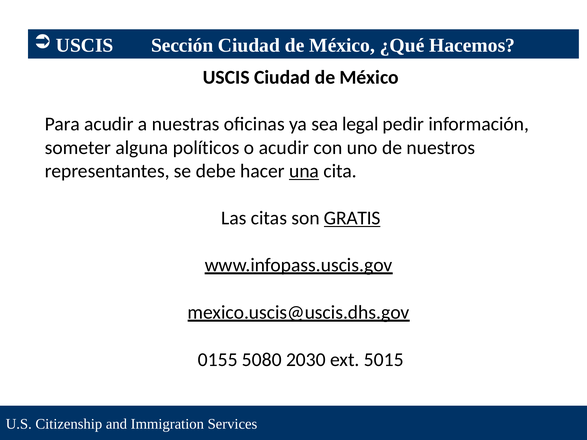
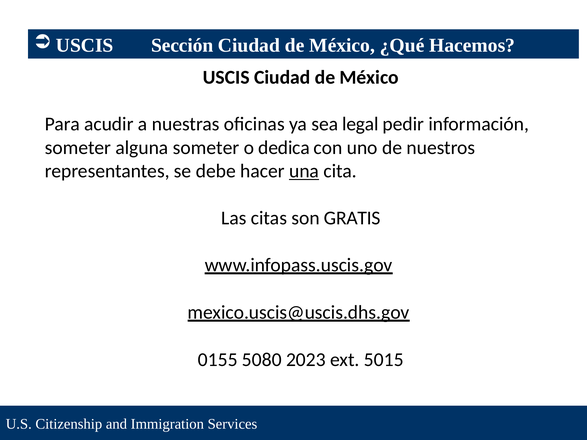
alguna políticos: políticos -> someter
o acudir: acudir -> dedica
GRATIS underline: present -> none
2030: 2030 -> 2023
